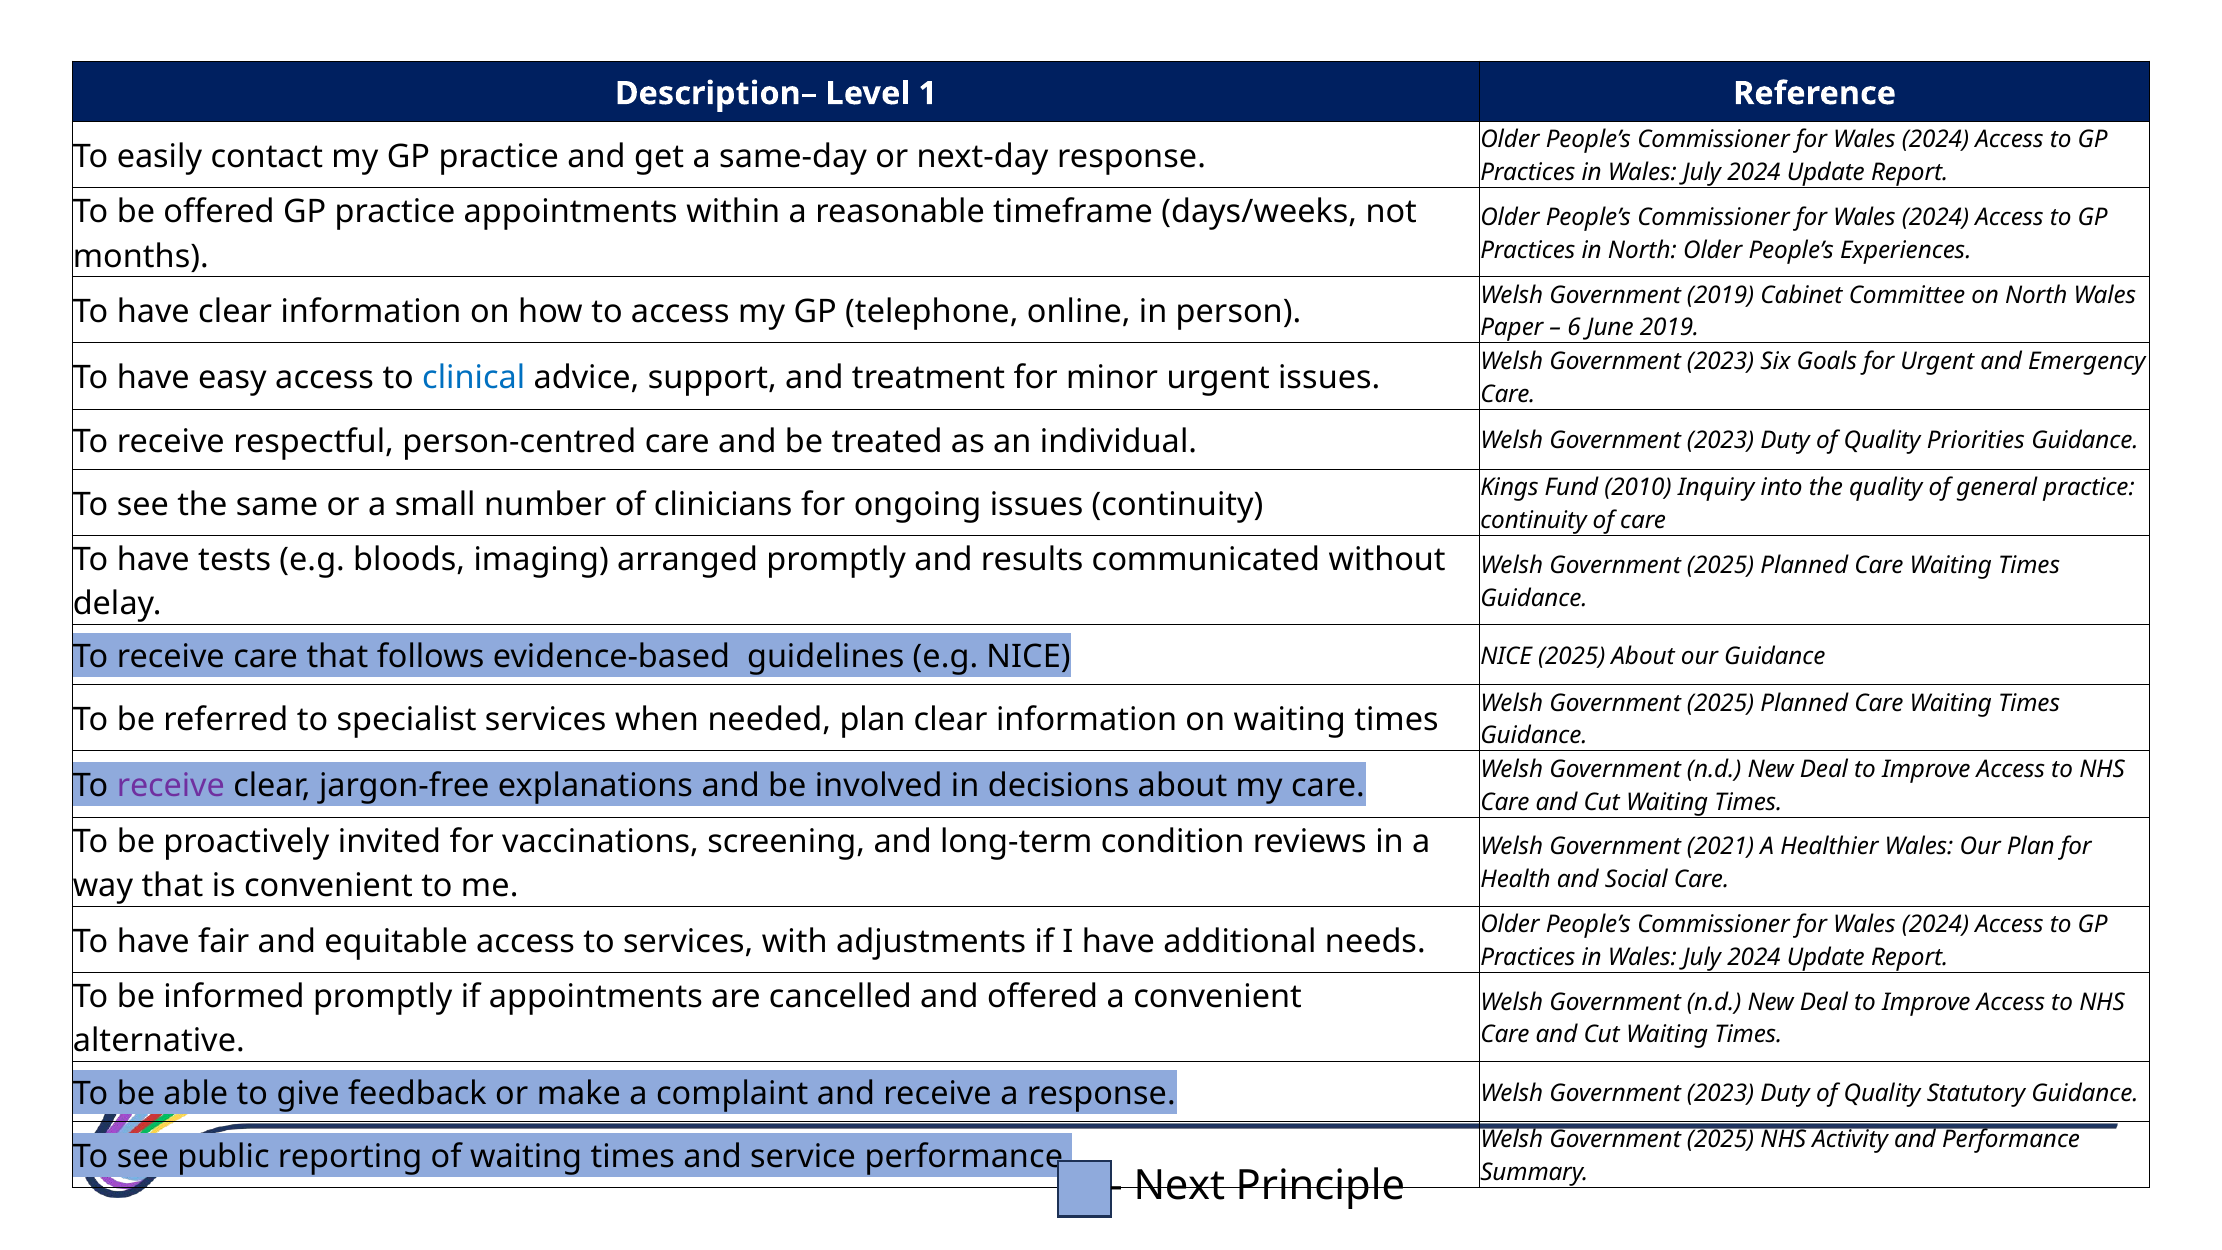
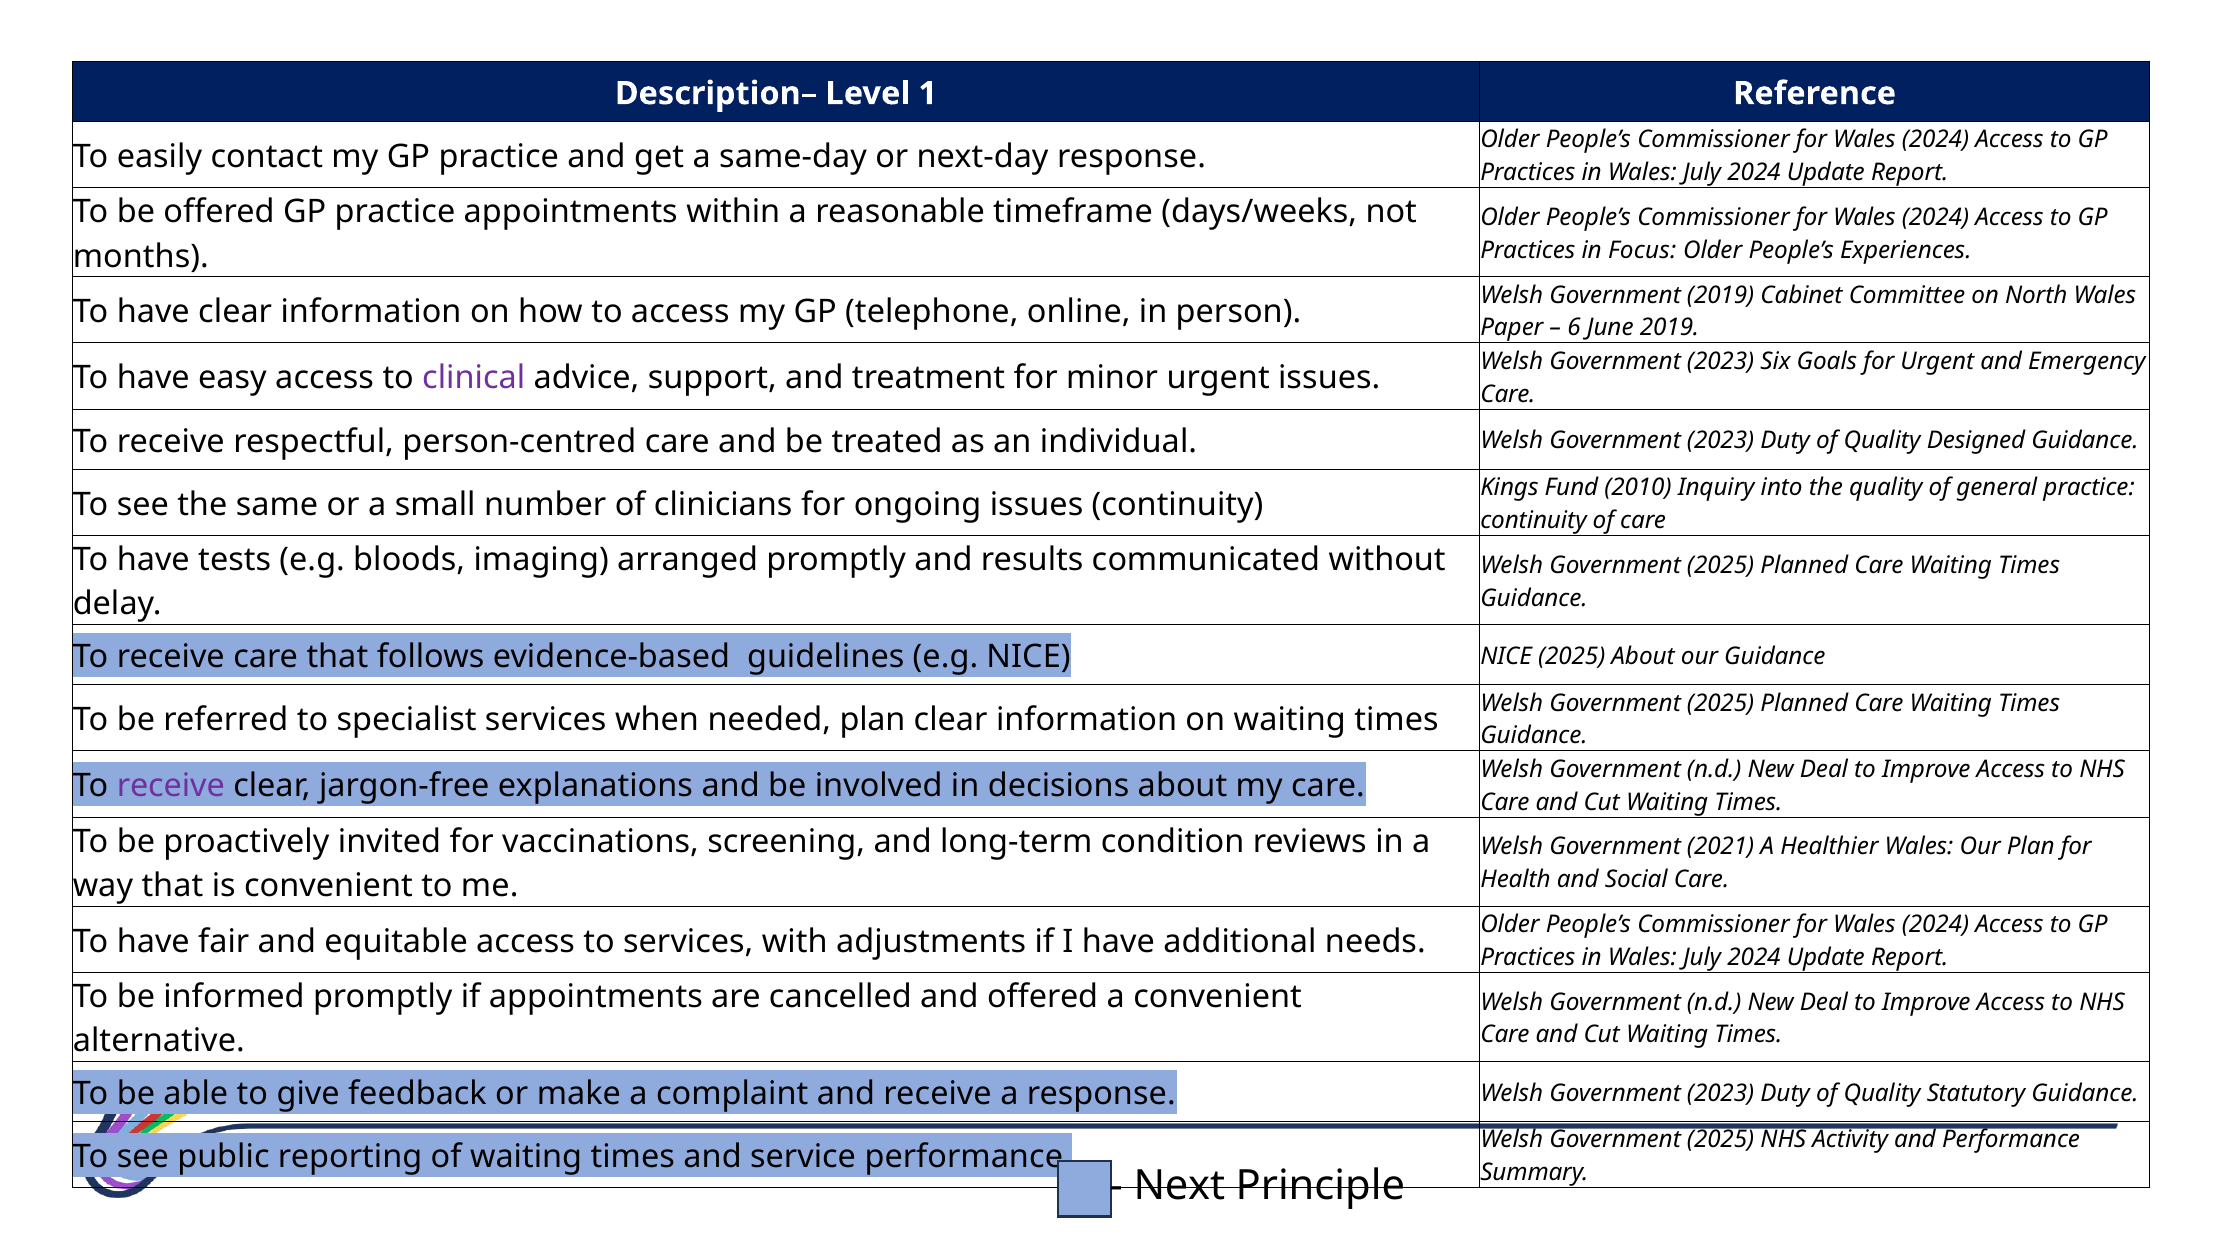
in North: North -> Focus
clinical colour: blue -> purple
Priorities: Priorities -> Designed
